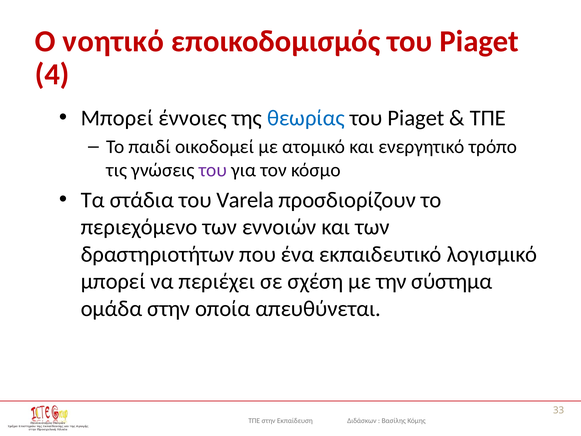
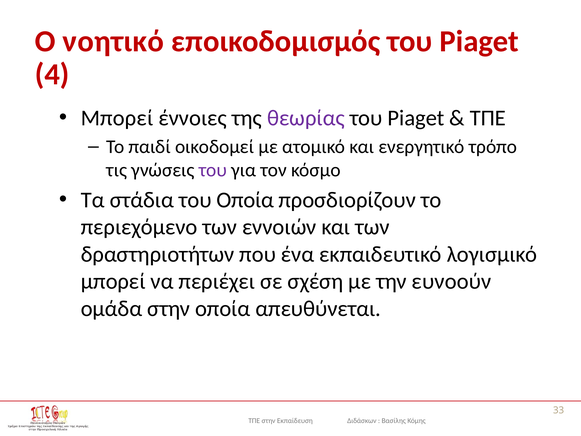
θεωρίας colour: blue -> purple
του Varela: Varela -> Οποία
σύστημα: σύστημα -> ευνοούν
